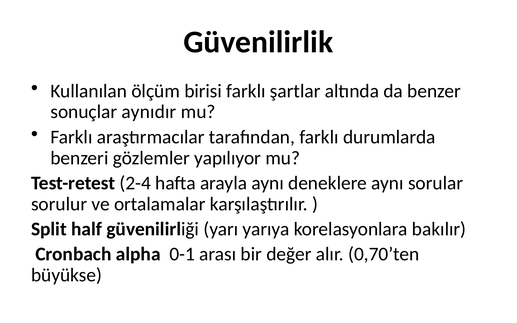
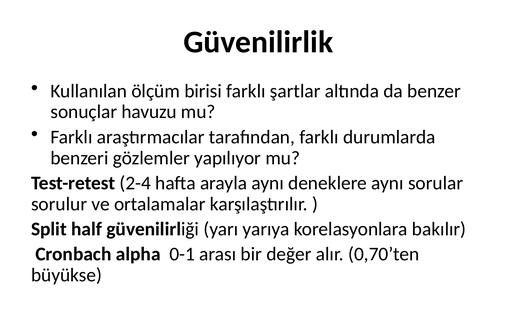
aynıdır: aynıdır -> havuzu
